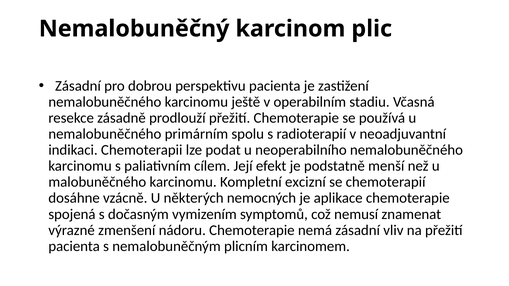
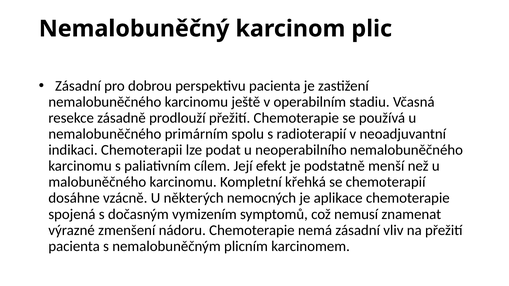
excizní: excizní -> křehká
